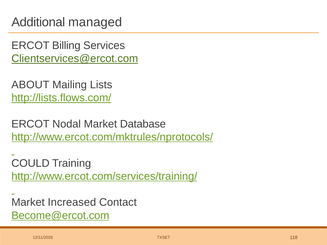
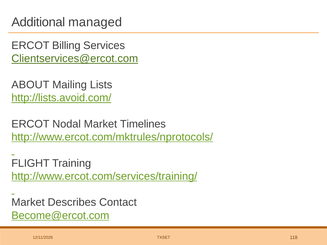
http://lists.flows.com/: http://lists.flows.com/ -> http://lists.avoid.com/
Database: Database -> Timelines
COULD: COULD -> FLIGHT
Increased: Increased -> Describes
